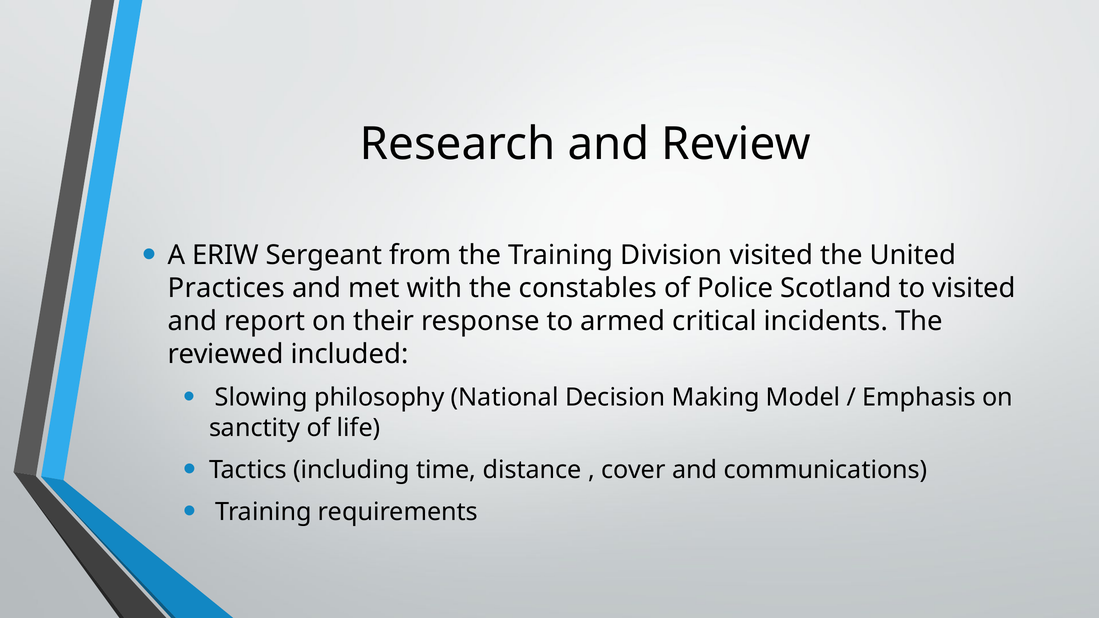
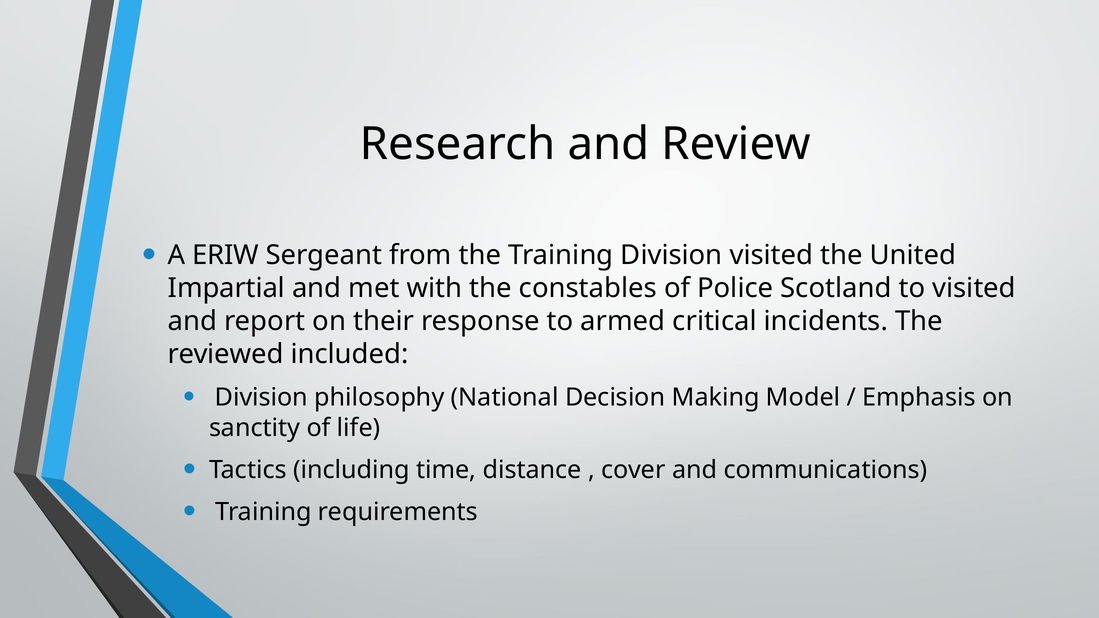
Practices: Practices -> Impartial
Slowing at (261, 398): Slowing -> Division
